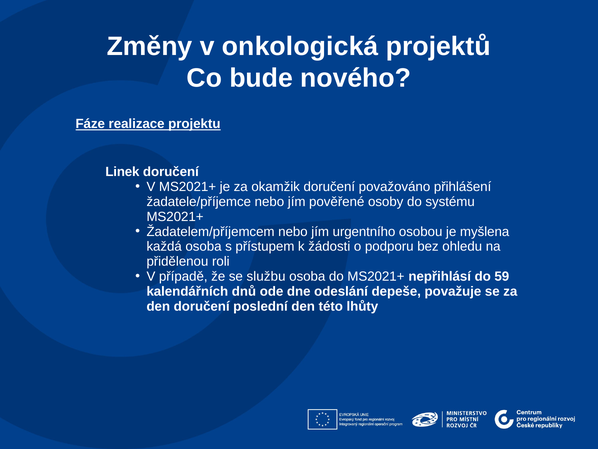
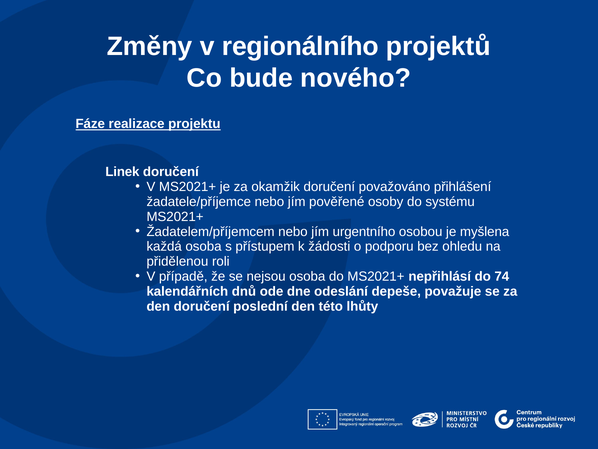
onkologická: onkologická -> regionálního
službu: službu -> nejsou
59: 59 -> 74
